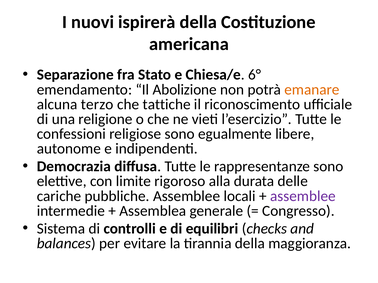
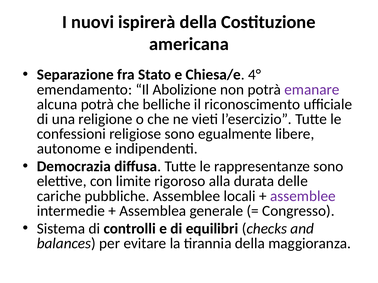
6°: 6° -> 4°
emanare colour: orange -> purple
alcuna terzo: terzo -> potrà
tattiche: tattiche -> belliche
